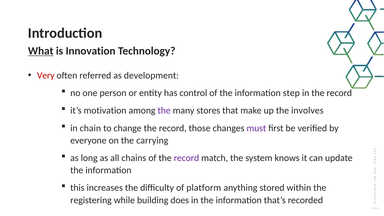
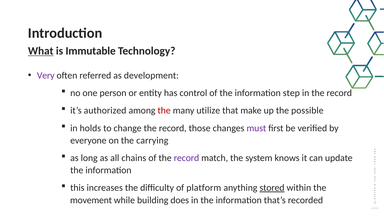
Innovation: Innovation -> Immutable
Very colour: red -> purple
motivation: motivation -> authorized
the at (164, 111) colour: purple -> red
stores: stores -> utilize
involves: involves -> possible
chain: chain -> holds
stored underline: none -> present
registering: registering -> movement
